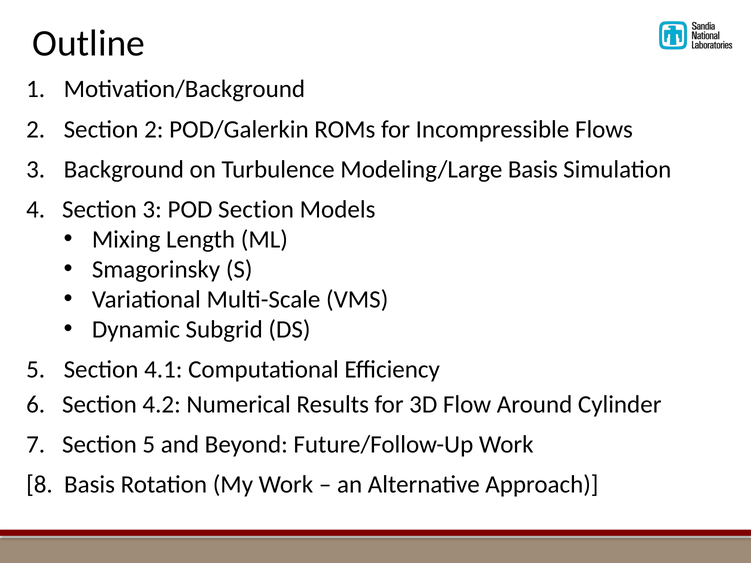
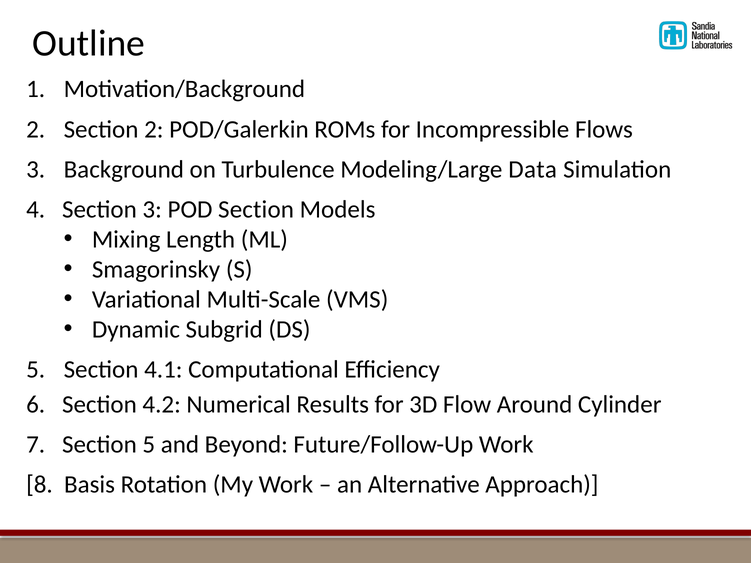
Modeling/Large Basis: Basis -> Data
